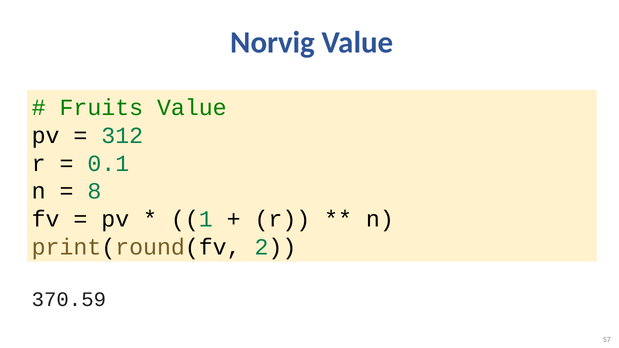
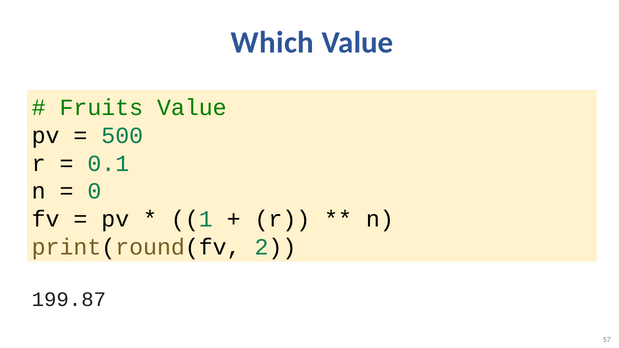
Norvig: Norvig -> Which
312: 312 -> 500
8: 8 -> 0
370.59: 370.59 -> 199.87
